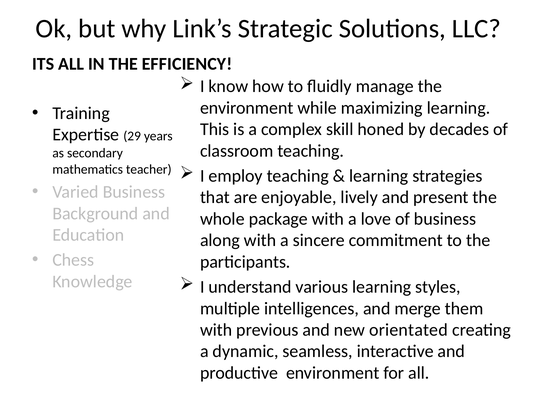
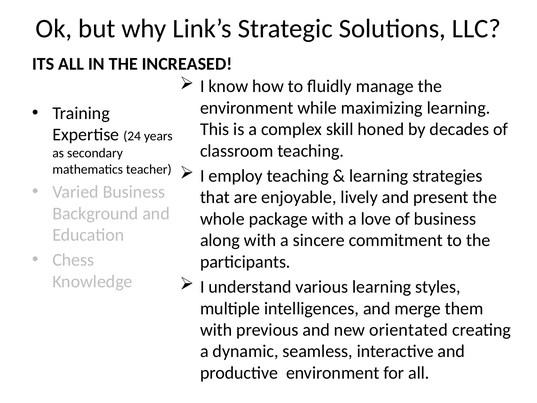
EFFICIENCY: EFFICIENCY -> INCREASED
29: 29 -> 24
